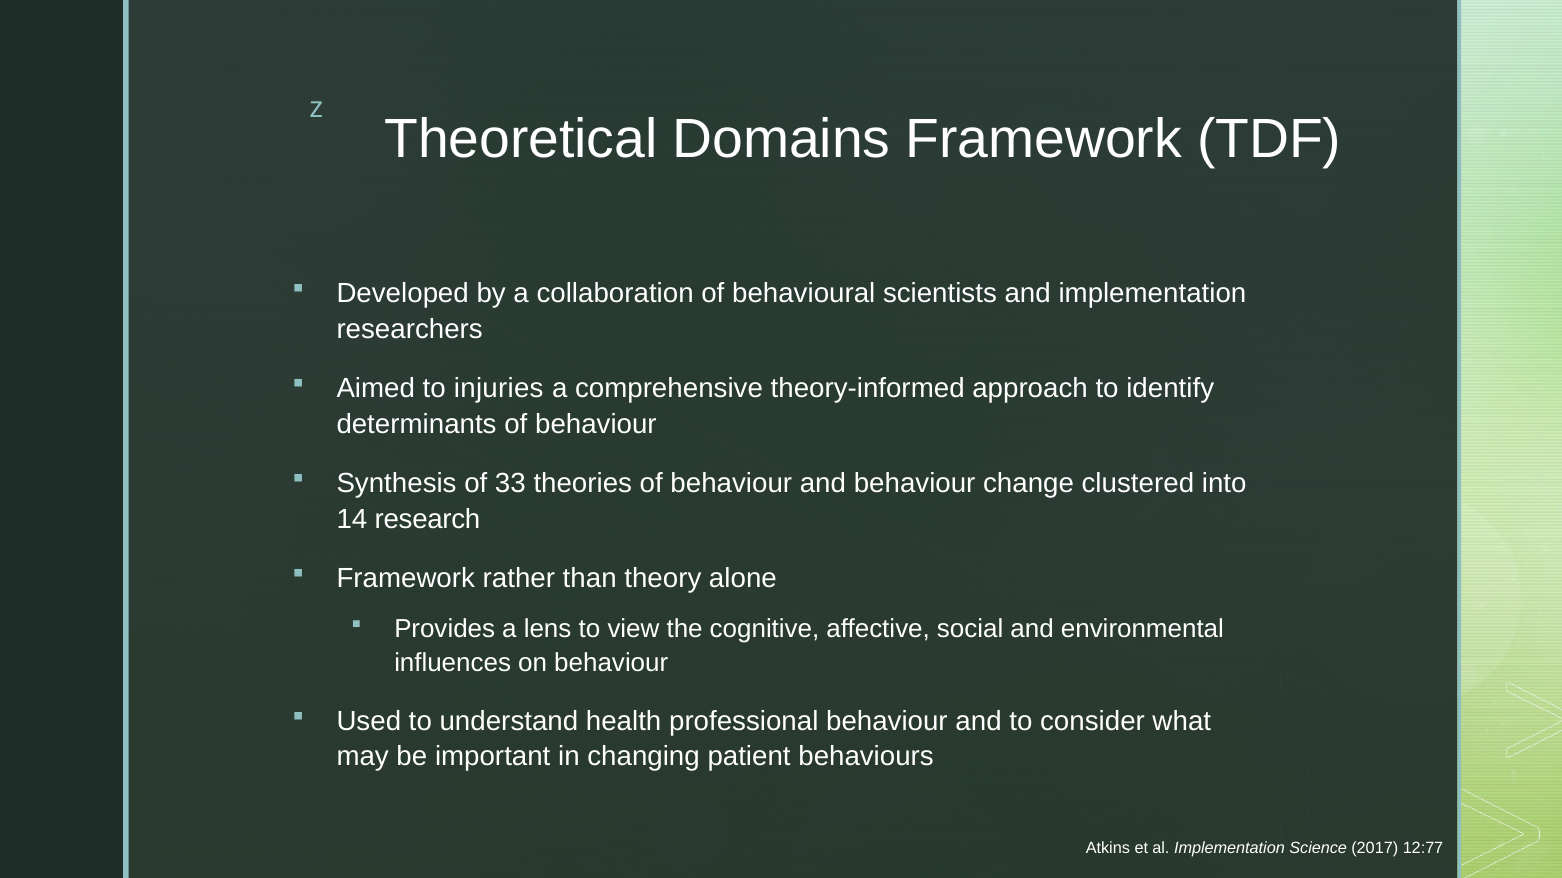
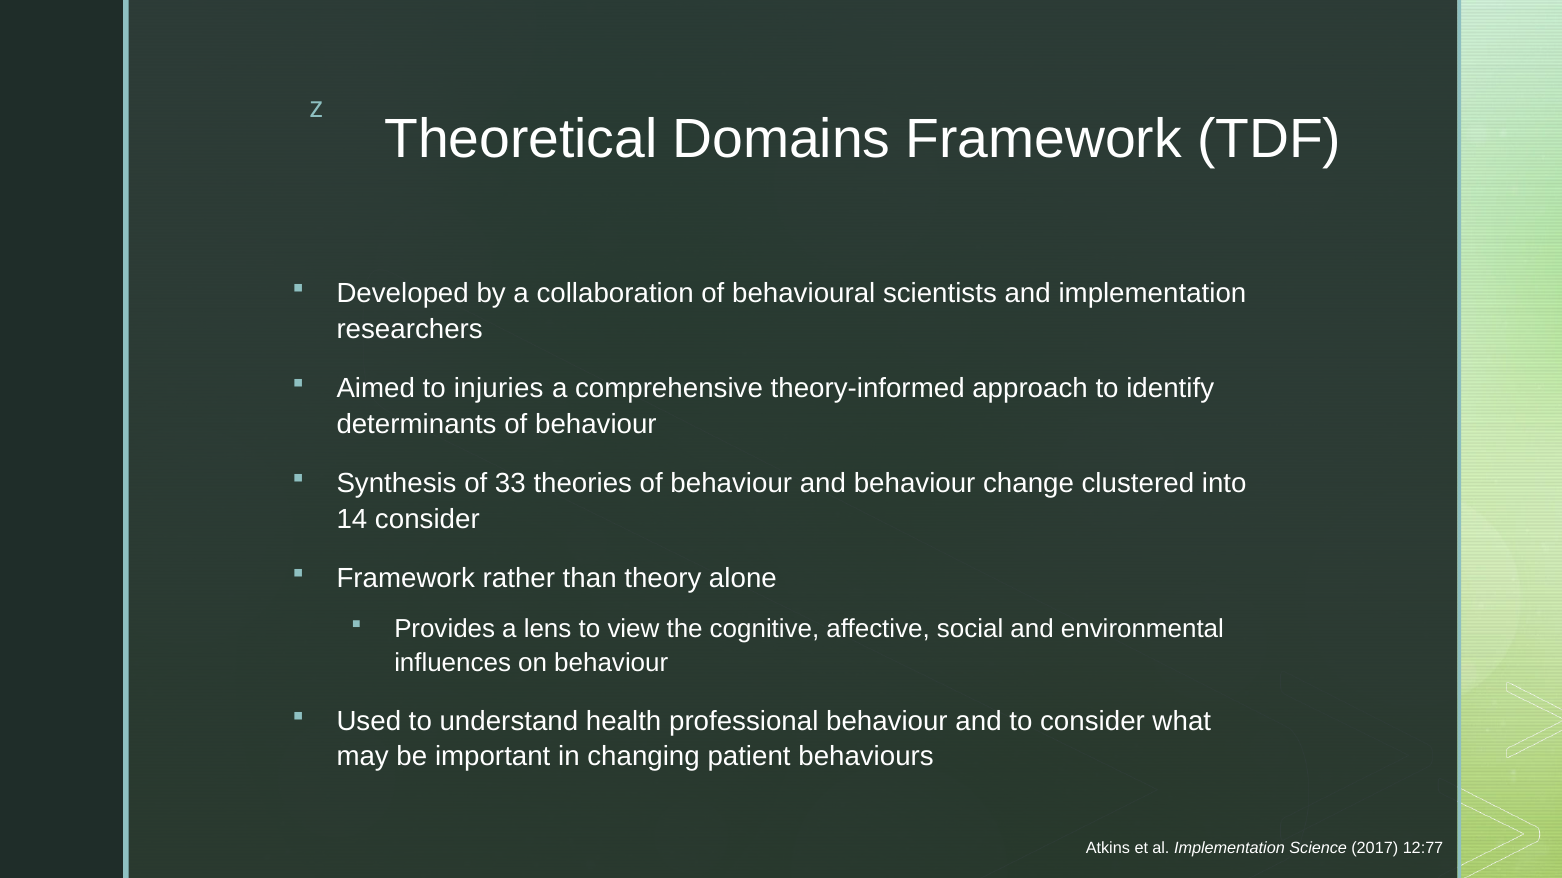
14 research: research -> consider
